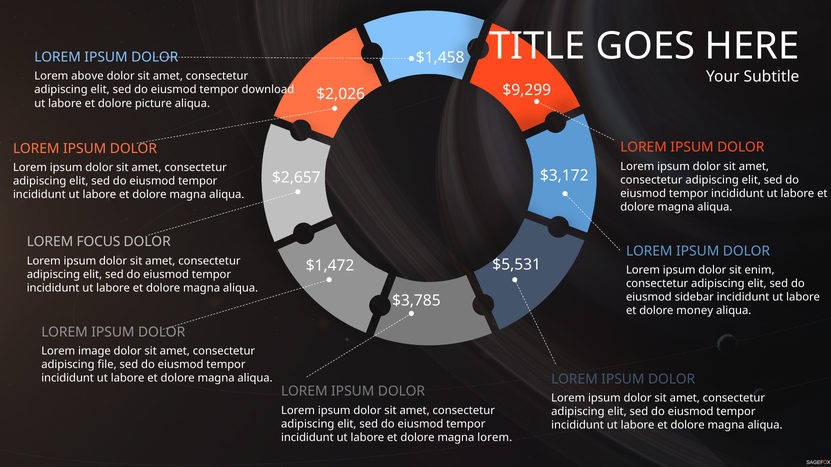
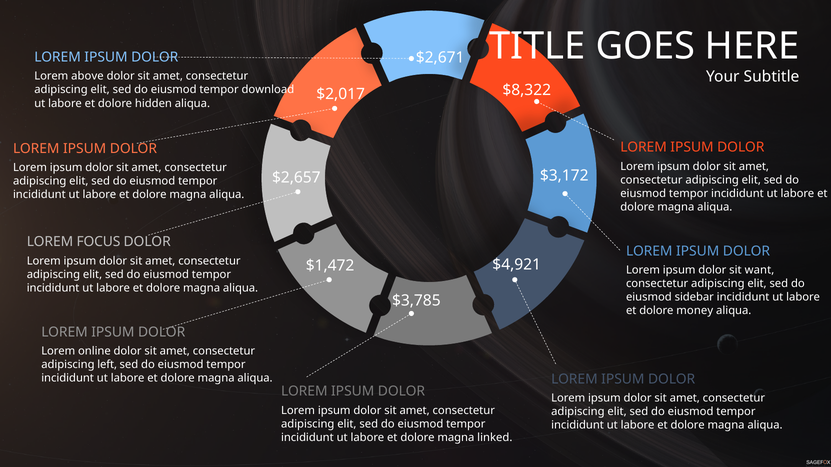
$1,458: $1,458 -> $2,671
$9,299: $9,299 -> $8,322
$2,026: $2,026 -> $2,017
picture: picture -> hidden
$5,531: $5,531 -> $4,921
enim: enim -> want
image: image -> online
file: file -> left
magna lorem: lorem -> linked
